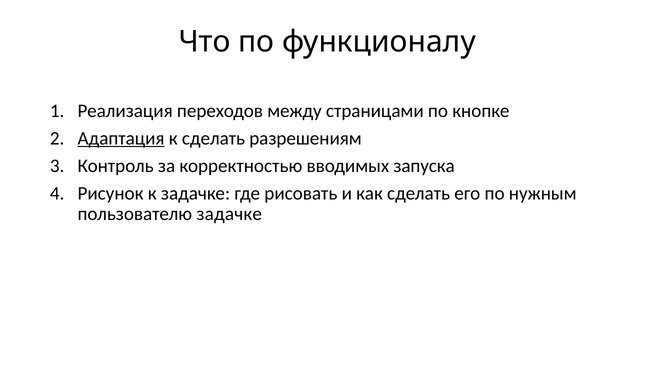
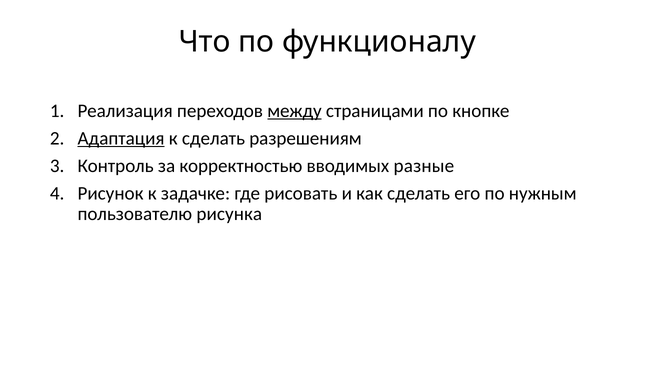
между underline: none -> present
запуска: запуска -> разные
пользователю задачке: задачке -> рисунка
